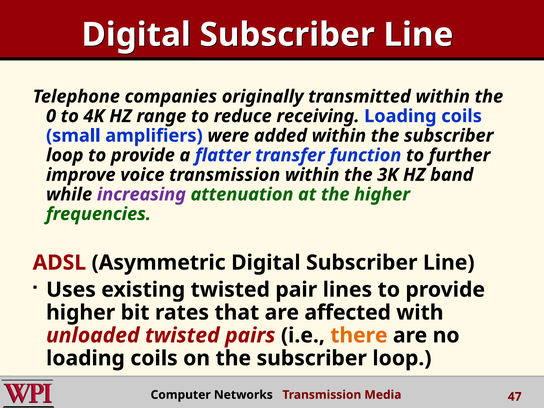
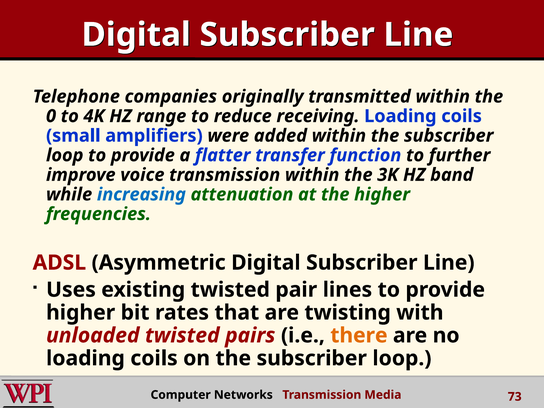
increasing colour: purple -> blue
affected: affected -> twisting
47: 47 -> 73
